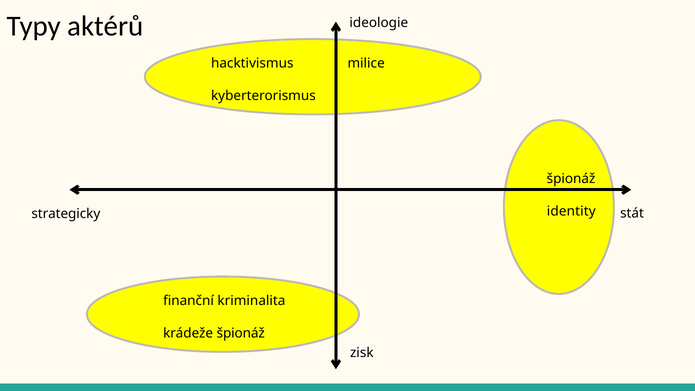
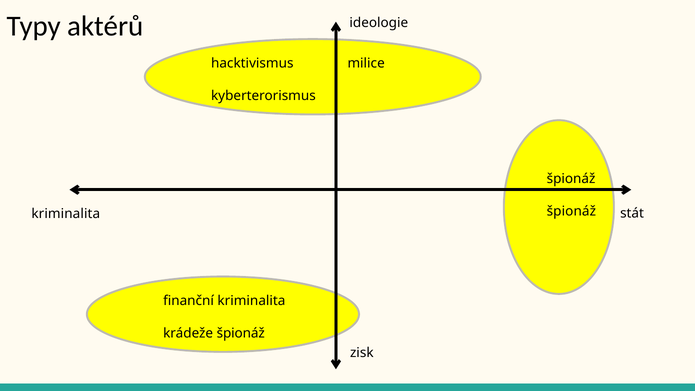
identity at (571, 211): identity -> špionáž
strategicky at (66, 214): strategicky -> kriminalita
